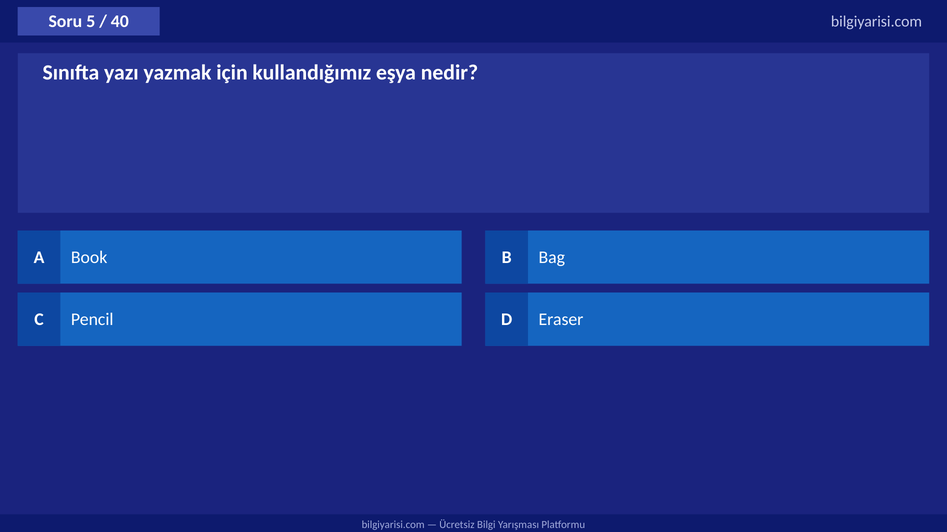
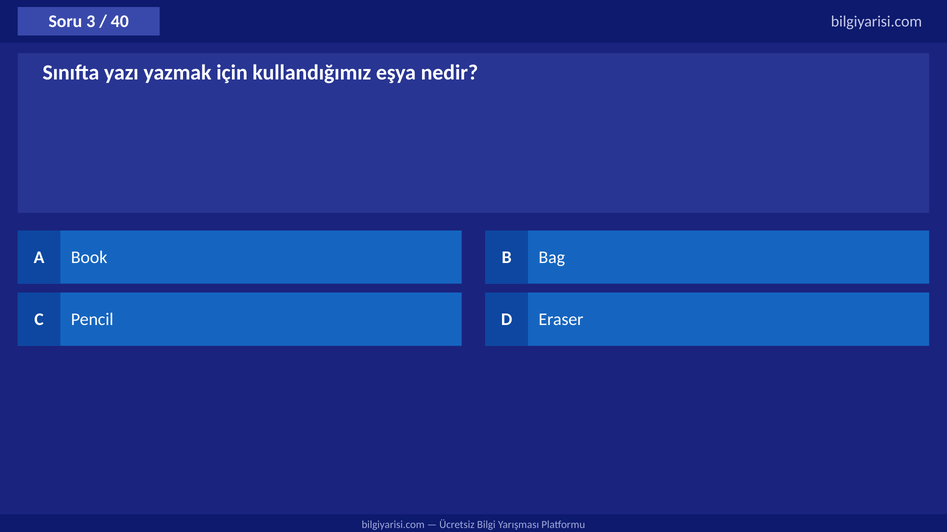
5: 5 -> 3
